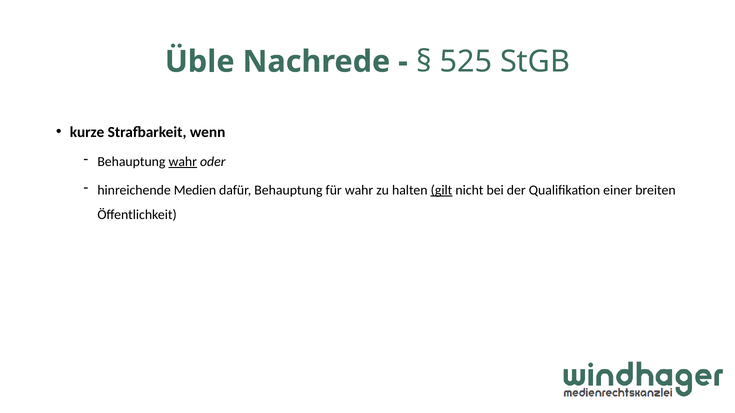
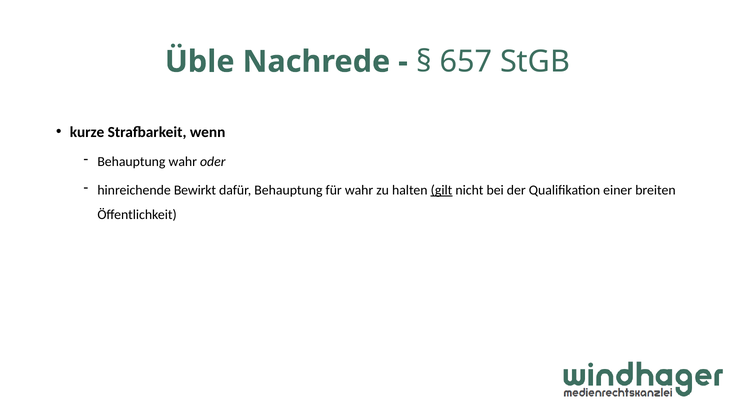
525: 525 -> 657
wahr at (183, 162) underline: present -> none
Medien: Medien -> Bewirkt
